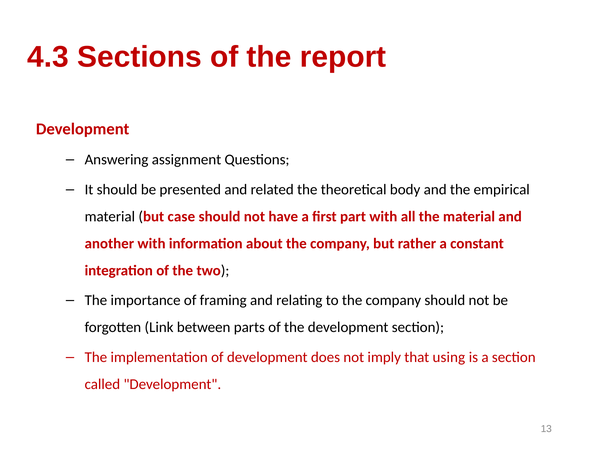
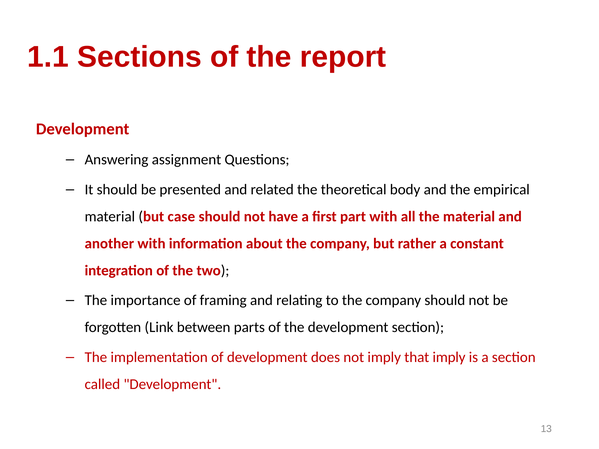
4.3: 4.3 -> 1.1
that using: using -> imply
